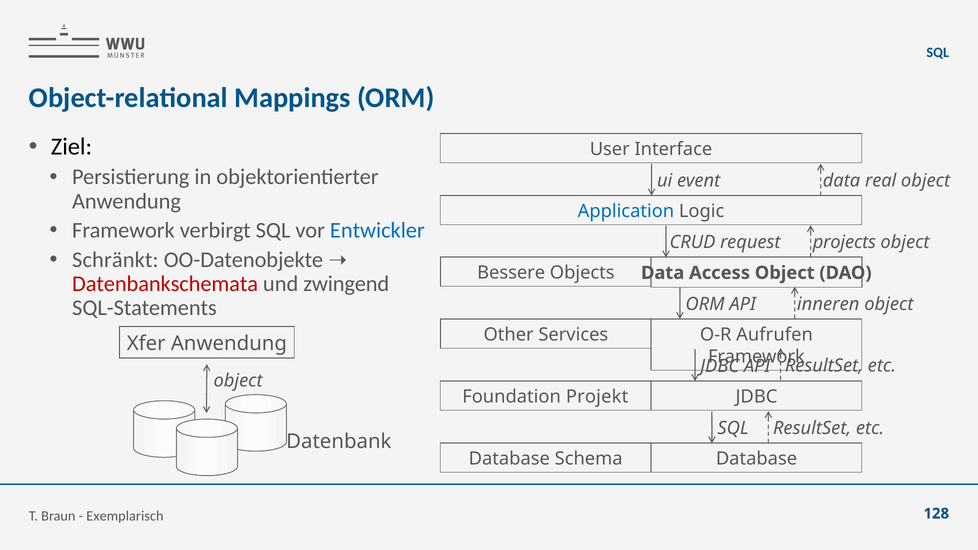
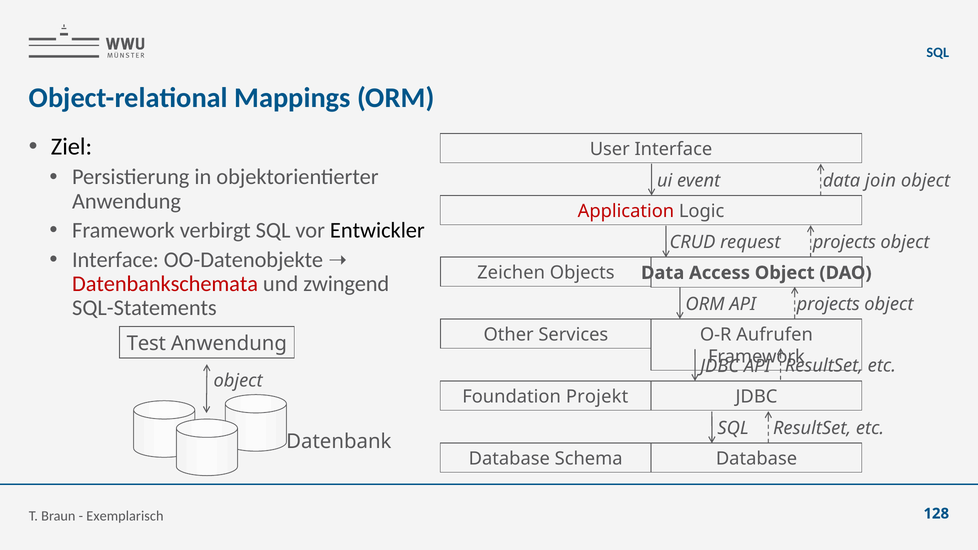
real: real -> join
Application colour: blue -> red
Entwickler colour: blue -> black
Schränkt at (115, 260): Schränkt -> Interface
Bessere: Bessere -> Zeichen
inneren at (828, 304): inneren -> projects
Xfer: Xfer -> Test
